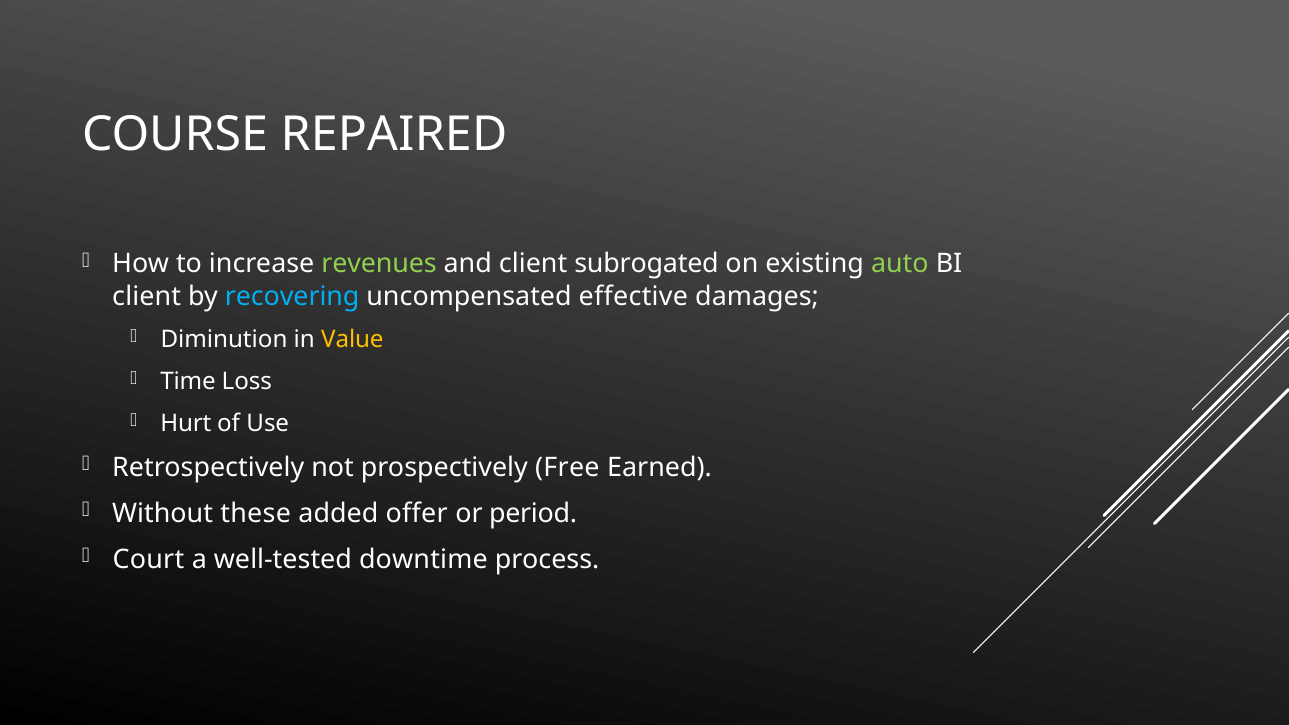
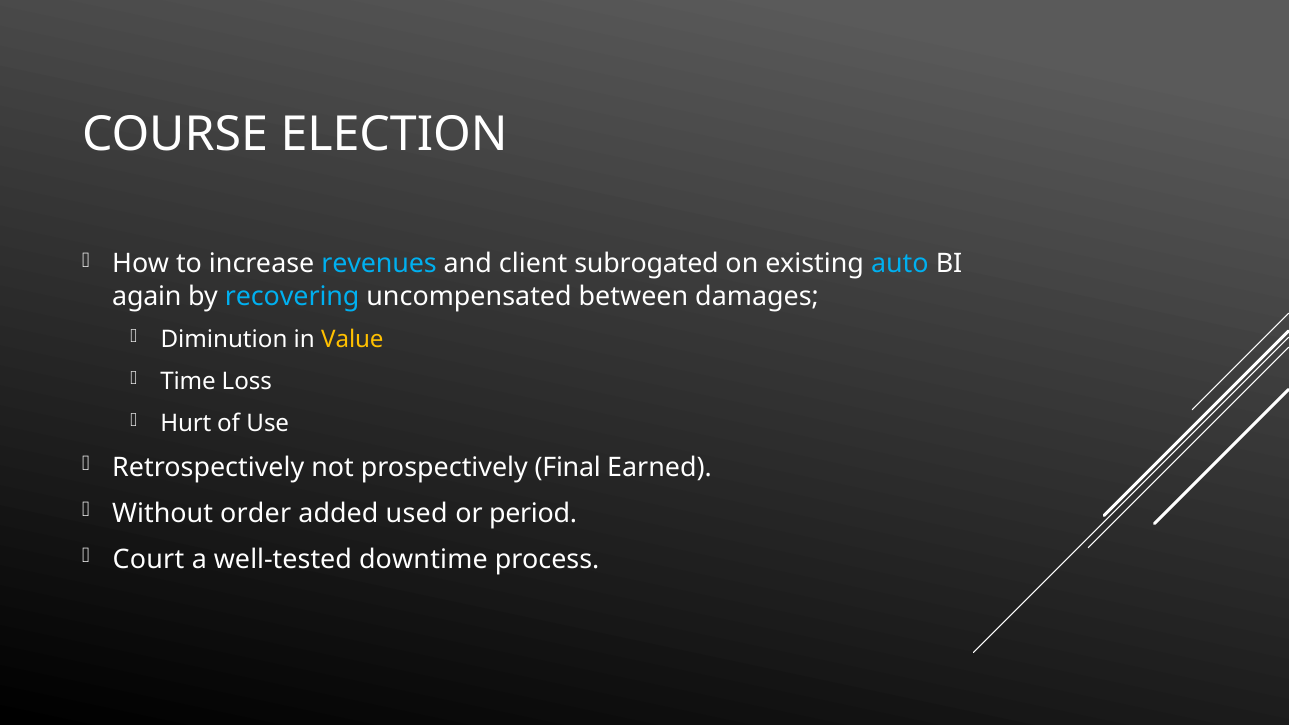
REPAIRED: REPAIRED -> ELECTION
revenues colour: light green -> light blue
auto colour: light green -> light blue
client at (147, 296): client -> again
effective: effective -> between
Free: Free -> Final
these: these -> order
offer: offer -> used
